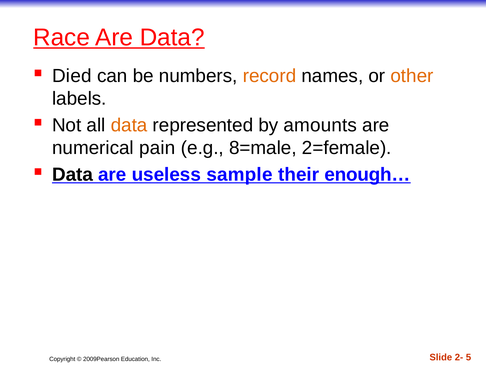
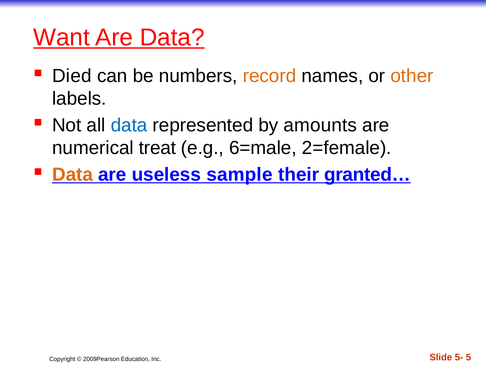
Race: Race -> Want
data at (129, 125) colour: orange -> blue
pain: pain -> treat
8=male: 8=male -> 6=male
Data at (72, 174) colour: black -> orange
enough…: enough… -> granted…
2-: 2- -> 5-
